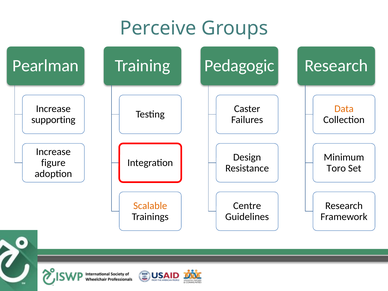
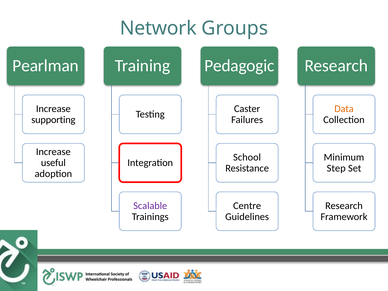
Perceive: Perceive -> Network
Design: Design -> School
figure: figure -> useful
Toro: Toro -> Step
Scalable colour: orange -> purple
